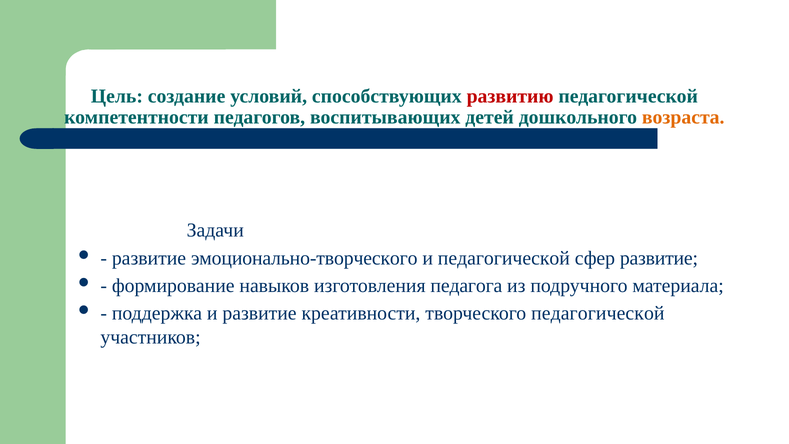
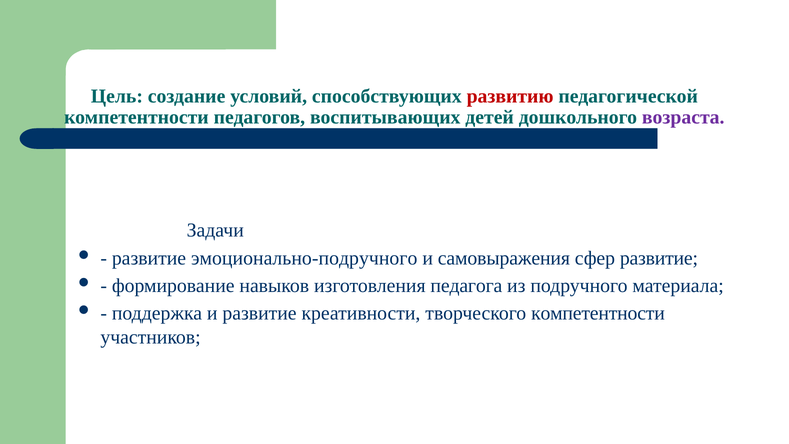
возраста colour: orange -> purple
эмоционально-творческого: эмоционально-творческого -> эмоционально-подручного
и педагогической: педагогической -> самовыражения
творческого педагогической: педагогической -> компетентности
